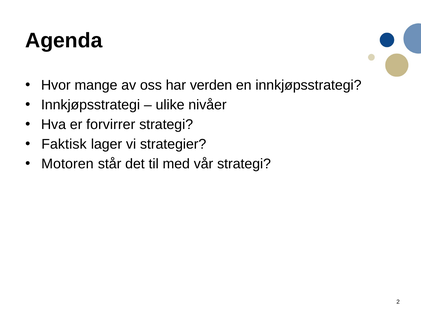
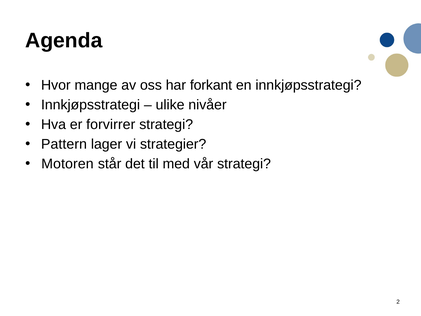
verden: verden -> forkant
Faktisk: Faktisk -> Pattern
